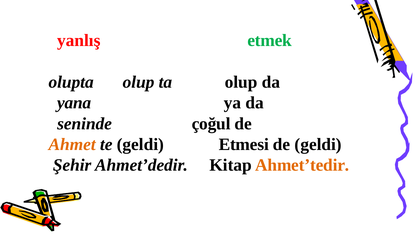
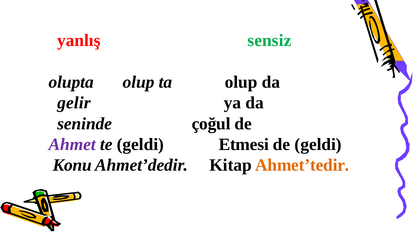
etmek: etmek -> sensiz
yana: yana -> gelir
Ahmet colour: orange -> purple
Şehir: Şehir -> Konu
